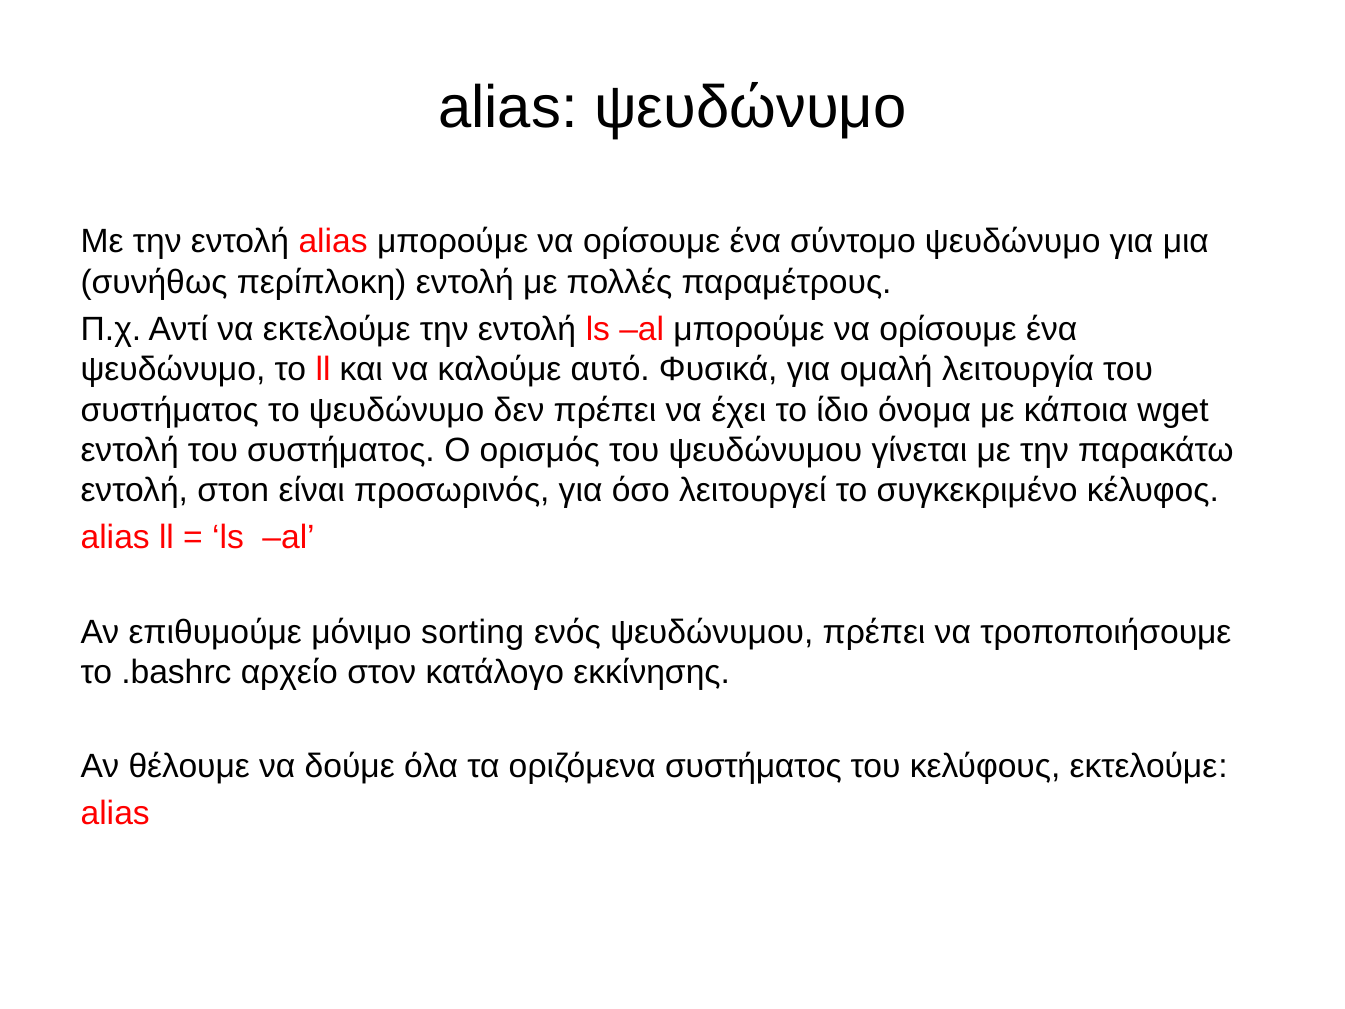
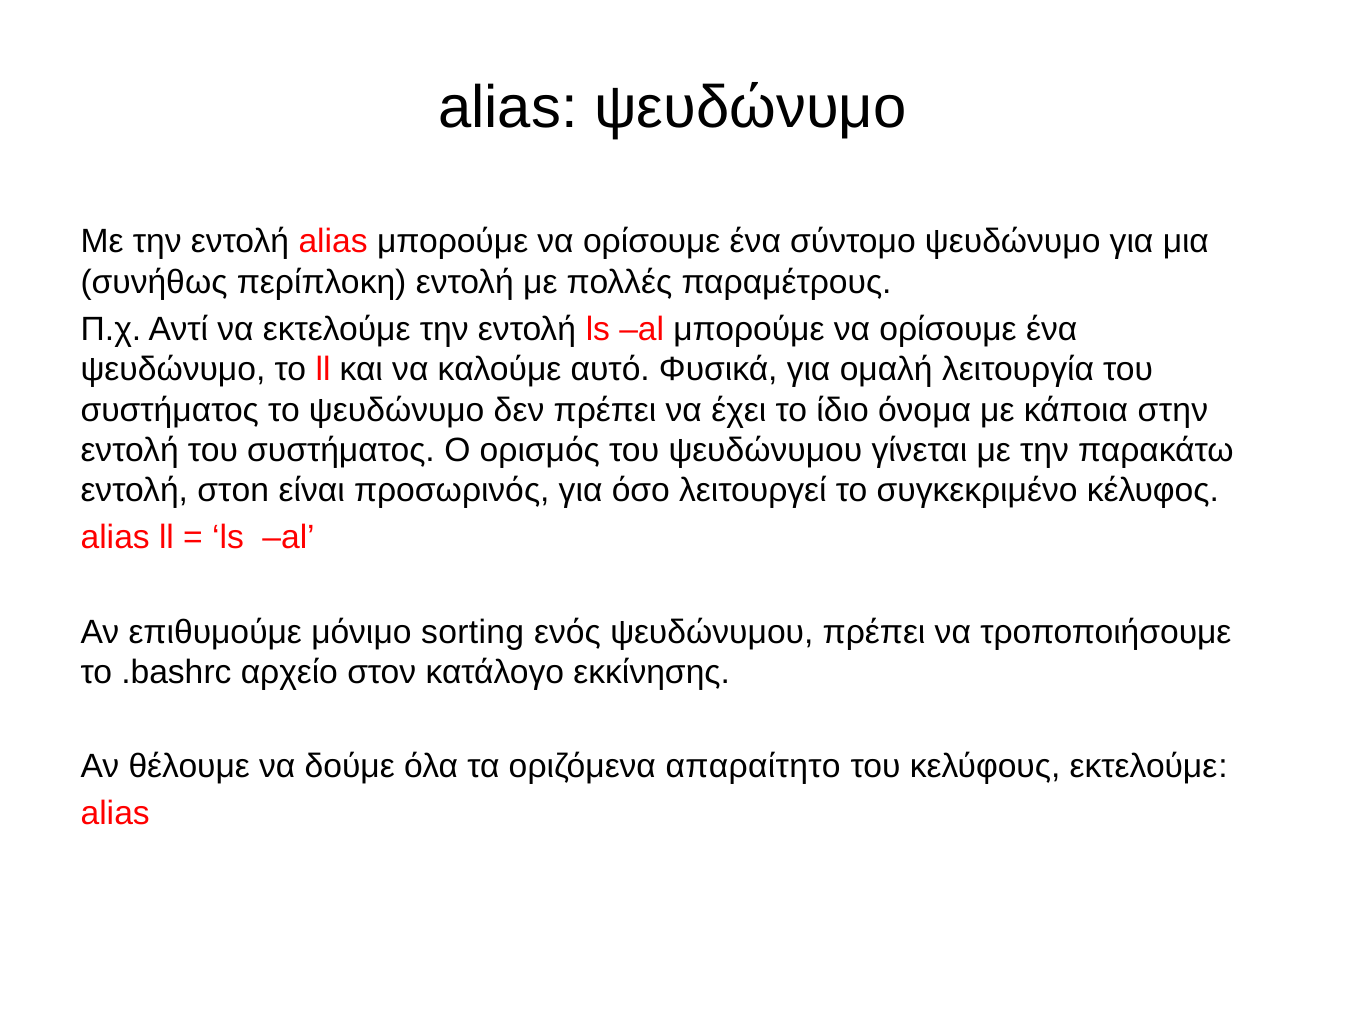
wget: wget -> στην
οριζόμενα συστήματος: συστήματος -> απαραίτητο
